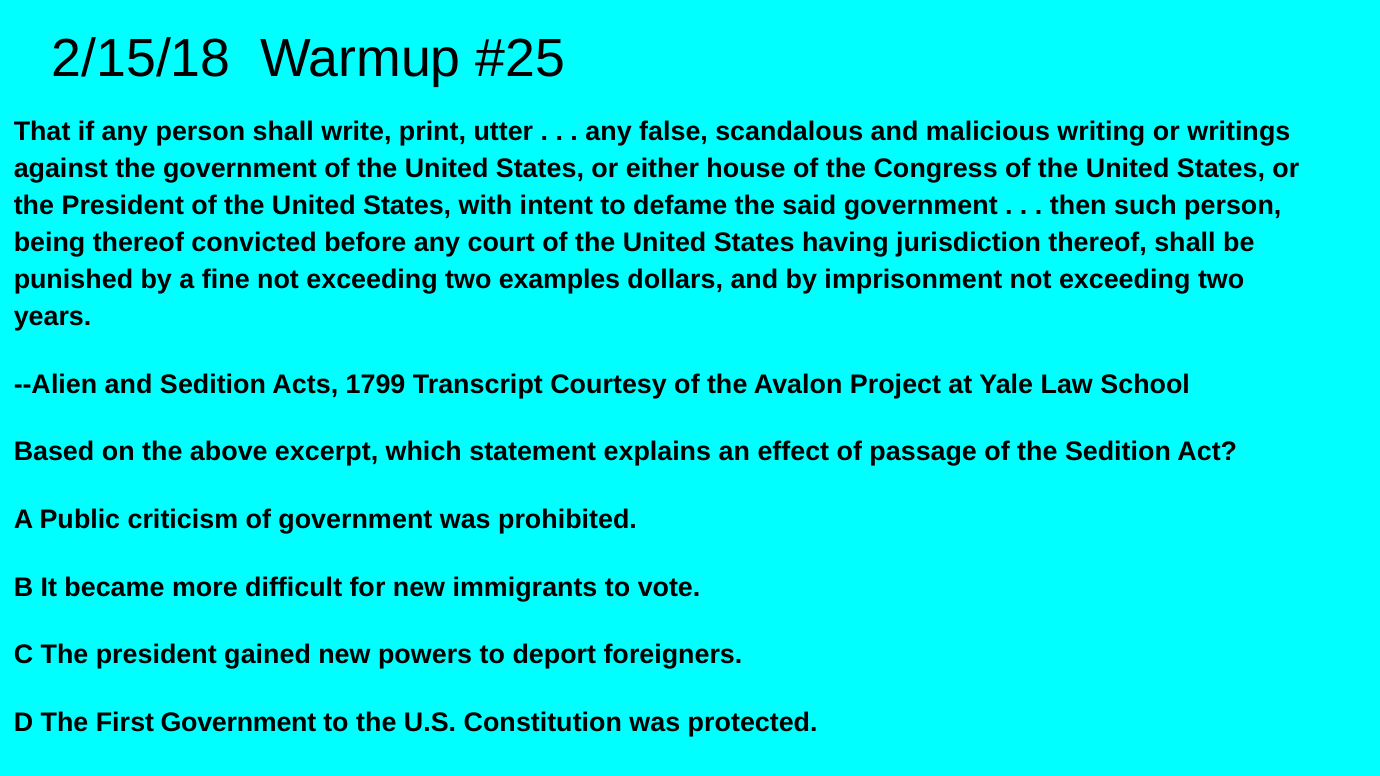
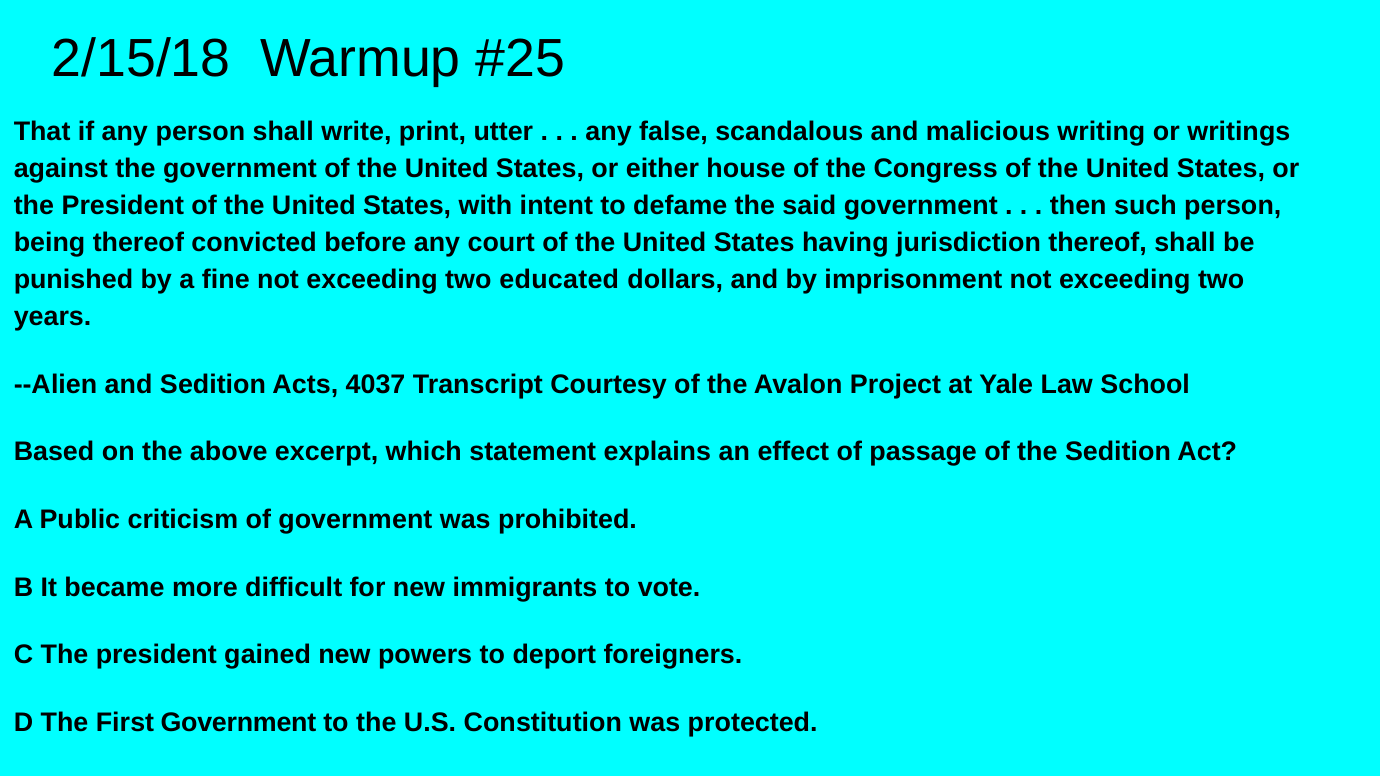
examples: examples -> educated
1799: 1799 -> 4037
